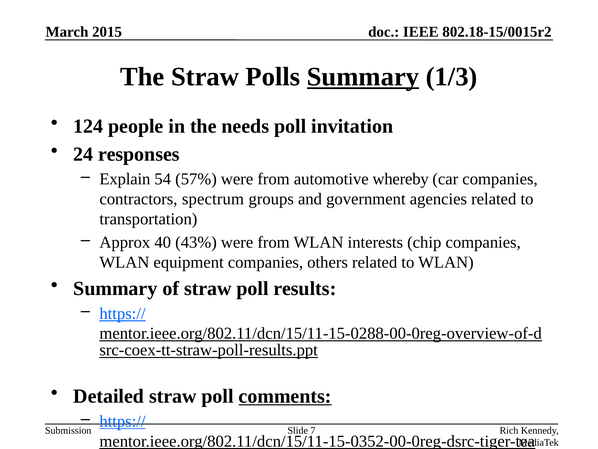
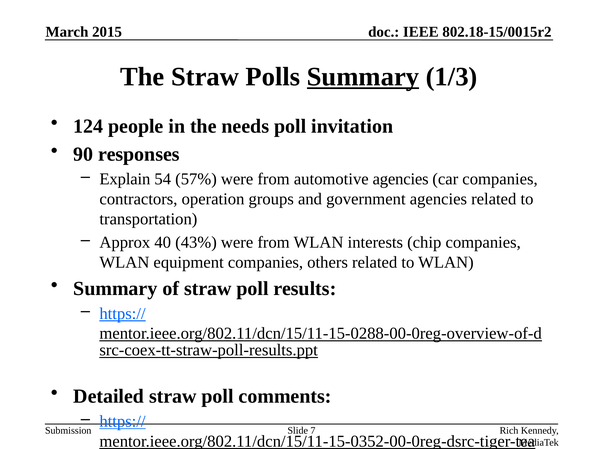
24: 24 -> 90
automotive whereby: whereby -> agencies
spectrum: spectrum -> operation
comments underline: present -> none
